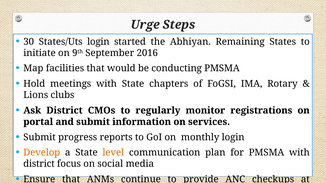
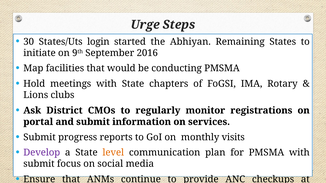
monthly login: login -> visits
Develop colour: orange -> purple
district at (39, 164): district -> submit
